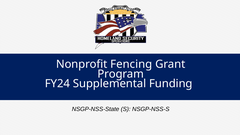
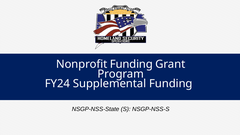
Nonprofit Fencing: Fencing -> Funding
